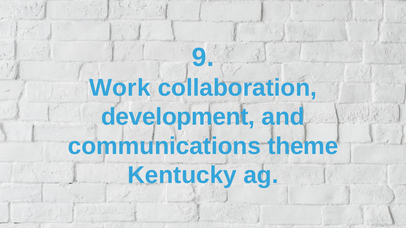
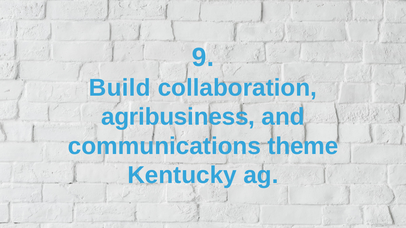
Work: Work -> Build
development: development -> agribusiness
